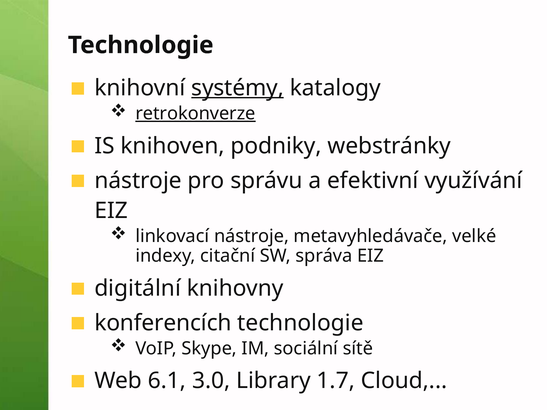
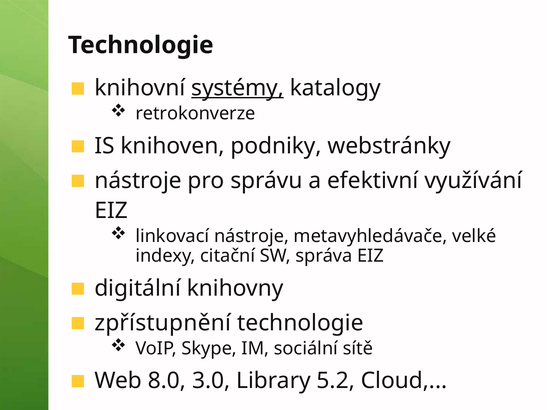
retrokonverze underline: present -> none
konferencích: konferencích -> zpřístupnění
6.1: 6.1 -> 8.0
1.7: 1.7 -> 5.2
